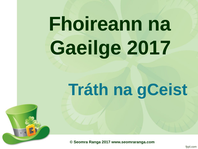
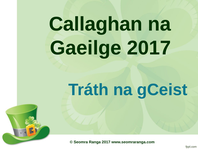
Fhoireann: Fhoireann -> Callaghan
